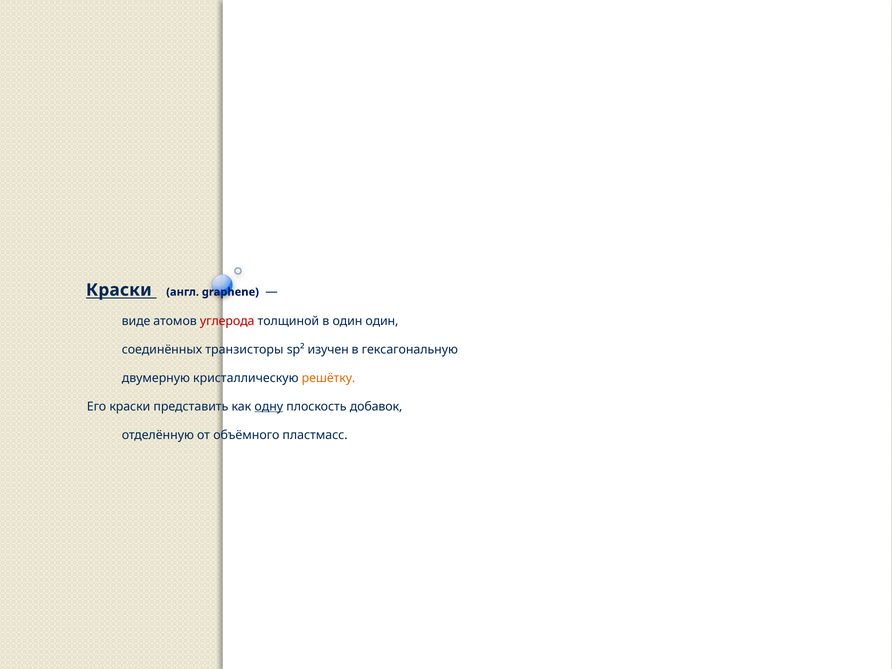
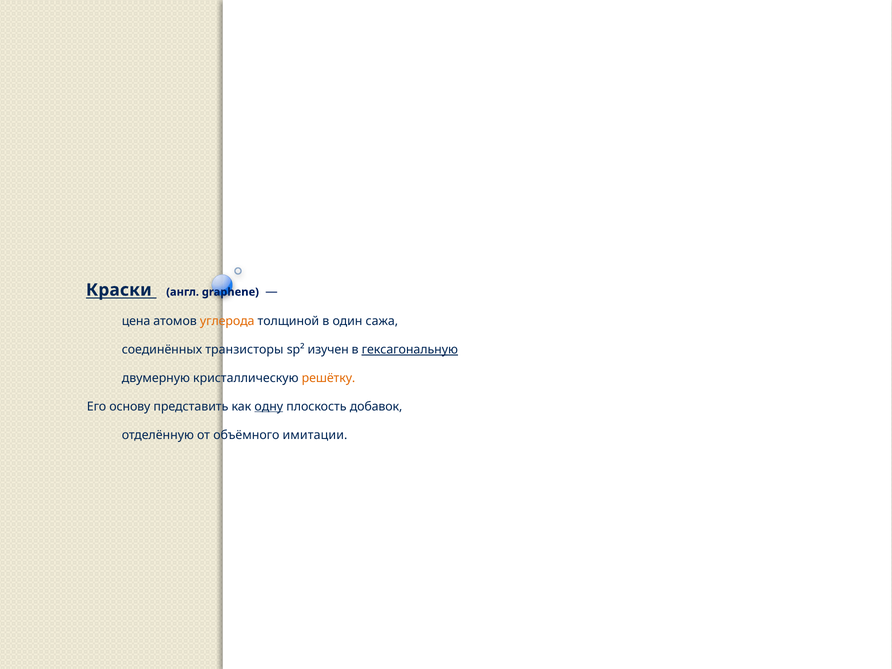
виде: виде -> цена
углерода colour: red -> orange
один один: один -> сажа
гексагональную underline: none -> present
Его краски: краски -> основу
пластмасс: пластмасс -> имитации
